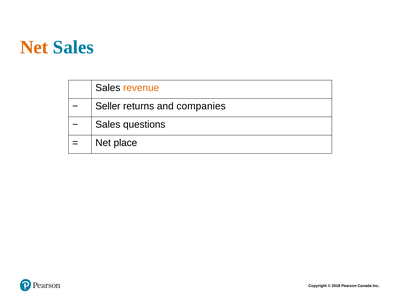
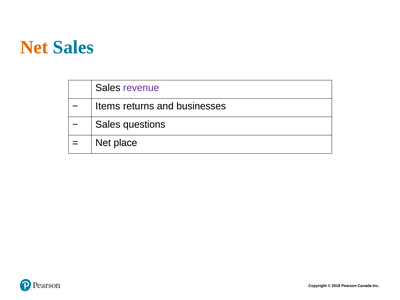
revenue colour: orange -> purple
Seller: Seller -> Items
companies: companies -> businesses
